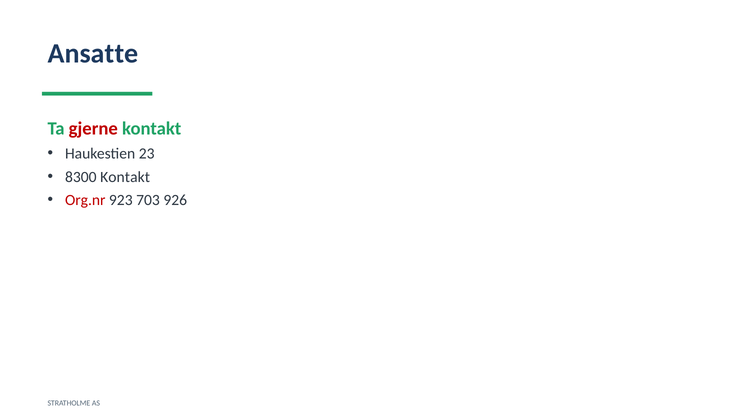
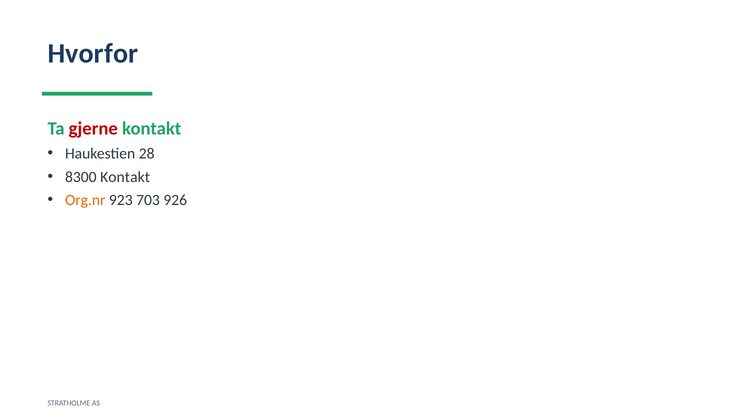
Ansatte: Ansatte -> Hvorfor
23: 23 -> 28
Org.nr colour: red -> orange
